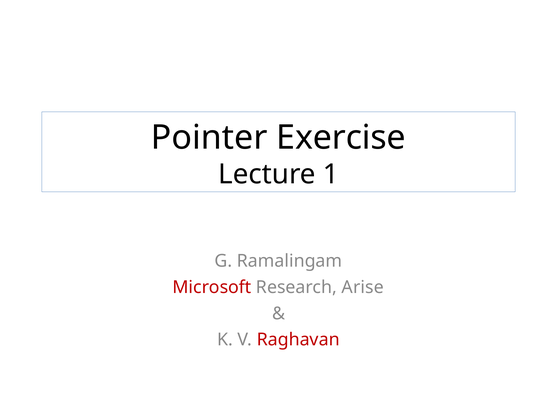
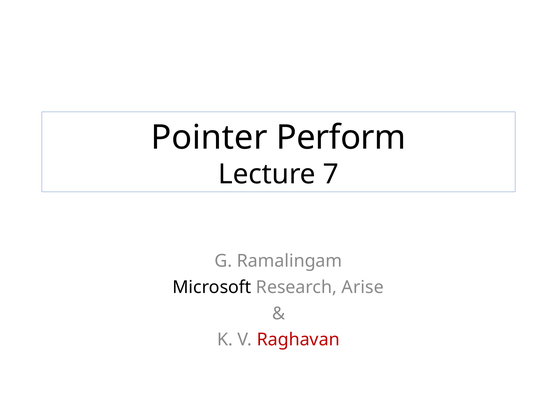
Exercise: Exercise -> Perform
1: 1 -> 7
Microsoft colour: red -> black
